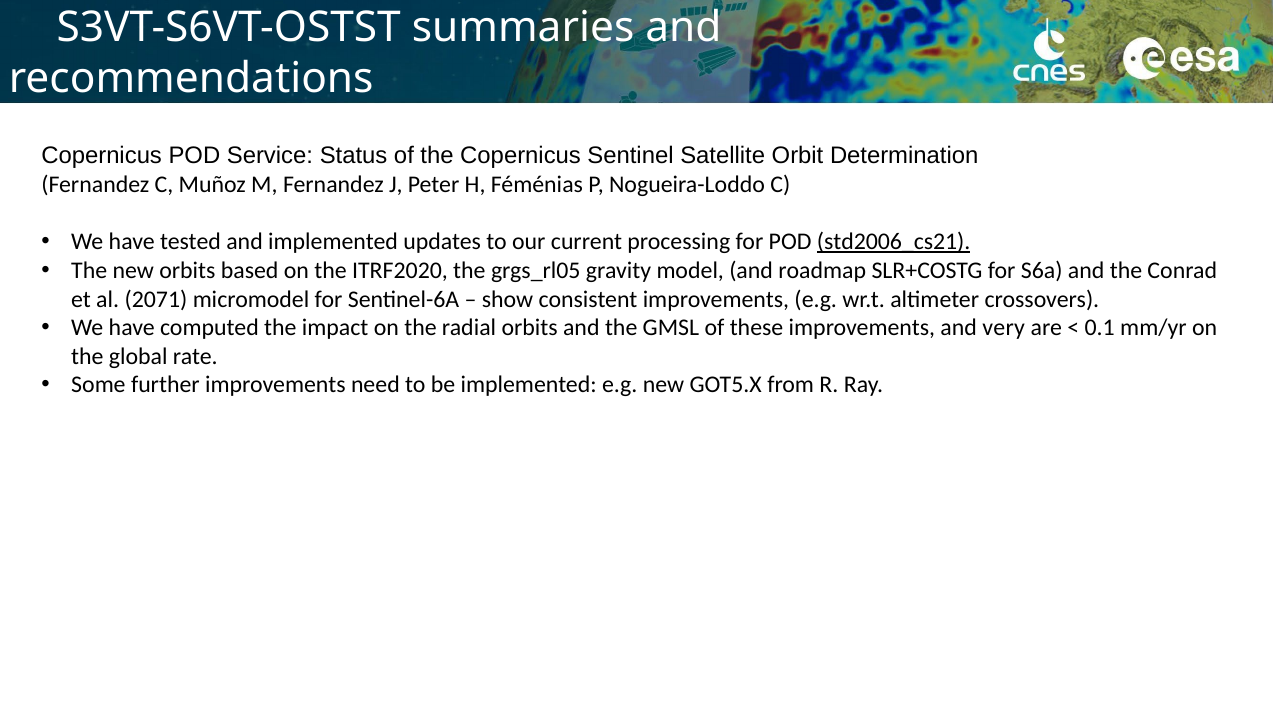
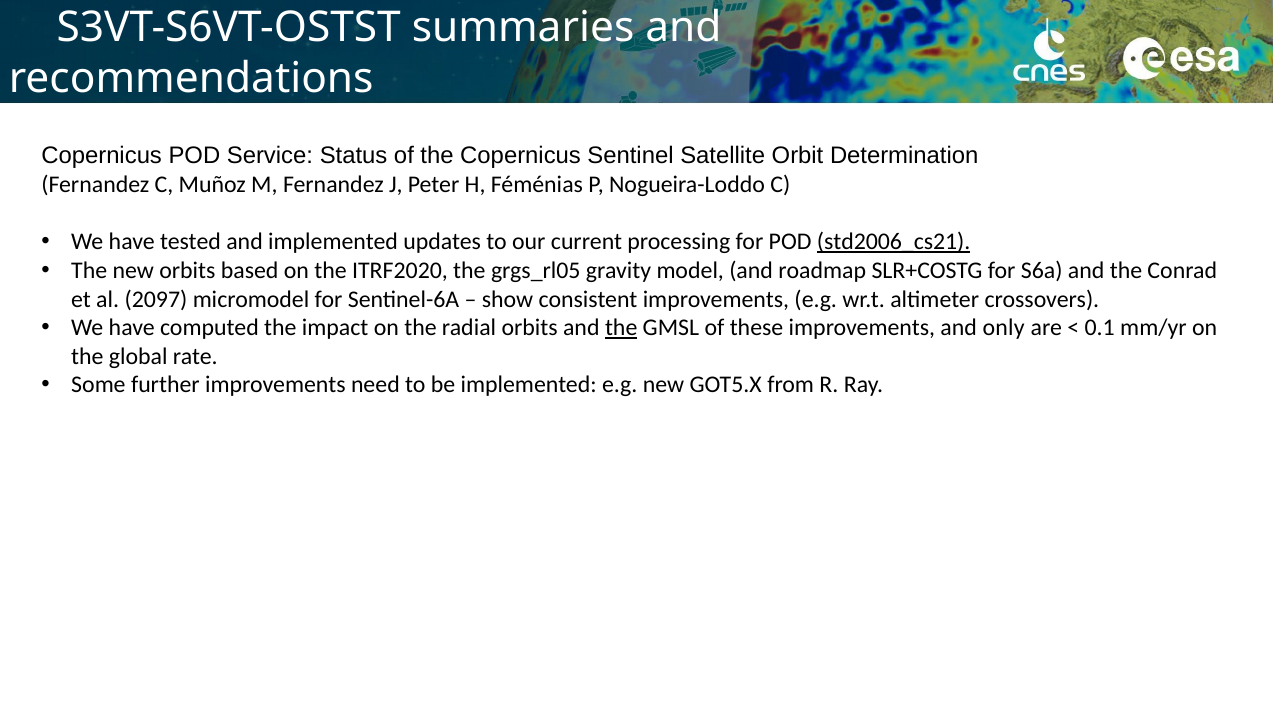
2071: 2071 -> 2097
the at (621, 328) underline: none -> present
very: very -> only
